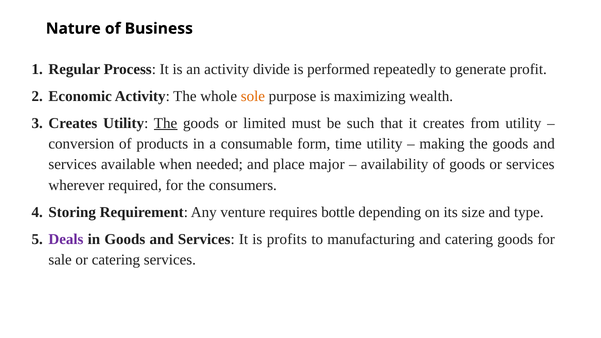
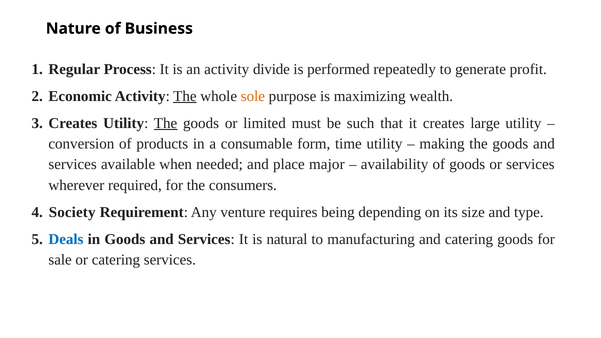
The at (185, 96) underline: none -> present
from: from -> large
Storing: Storing -> Society
bottle: bottle -> being
Deals colour: purple -> blue
profits: profits -> natural
